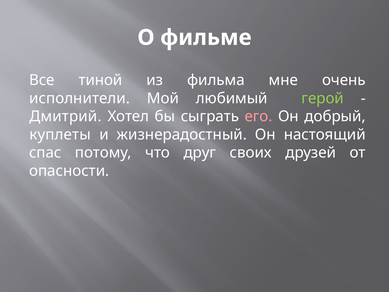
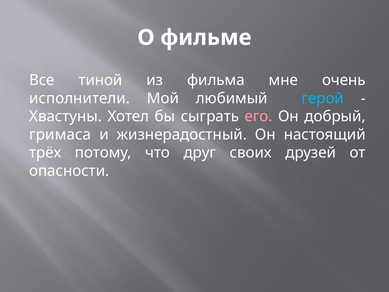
герой colour: light green -> light blue
Дмитрий: Дмитрий -> Хвастуны
куплеты: куплеты -> гримаса
спас: спас -> трёх
